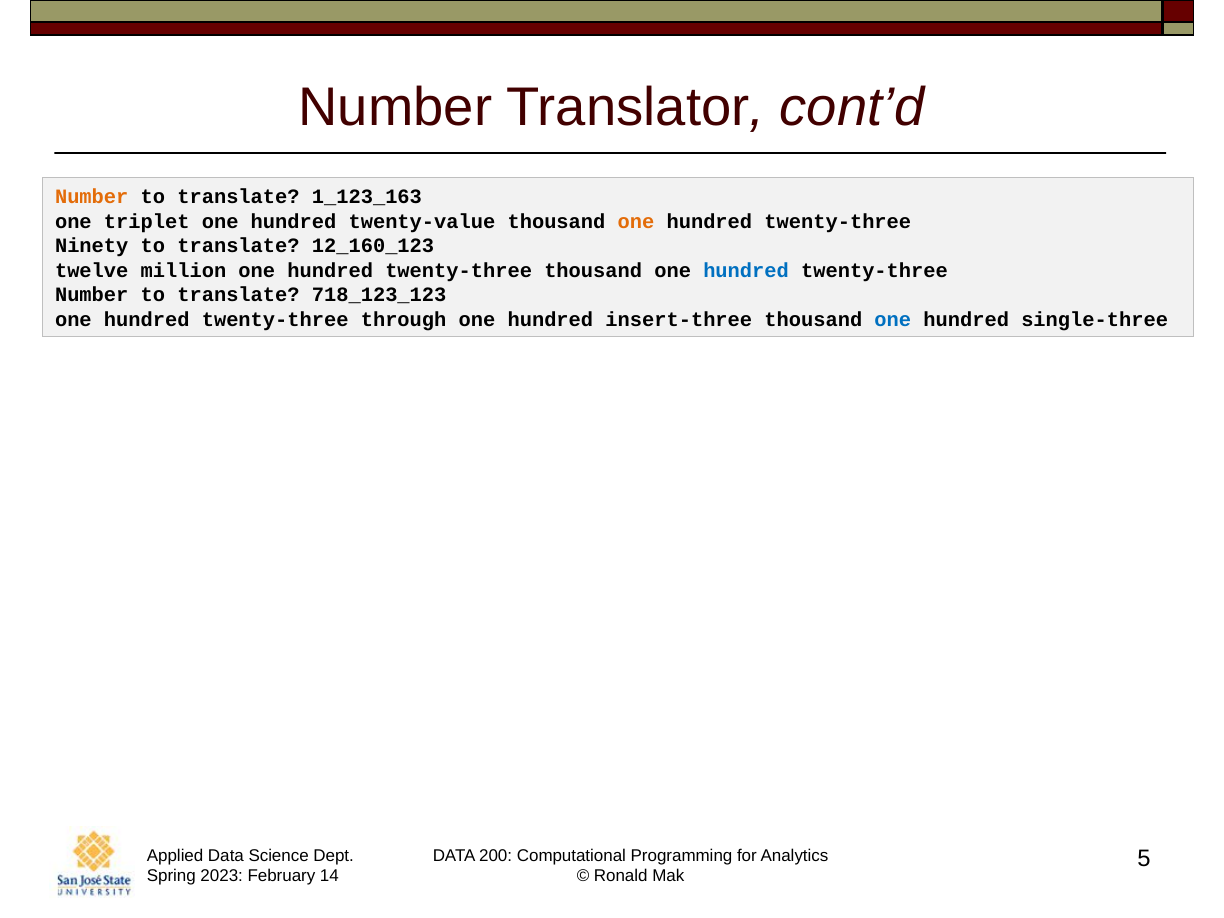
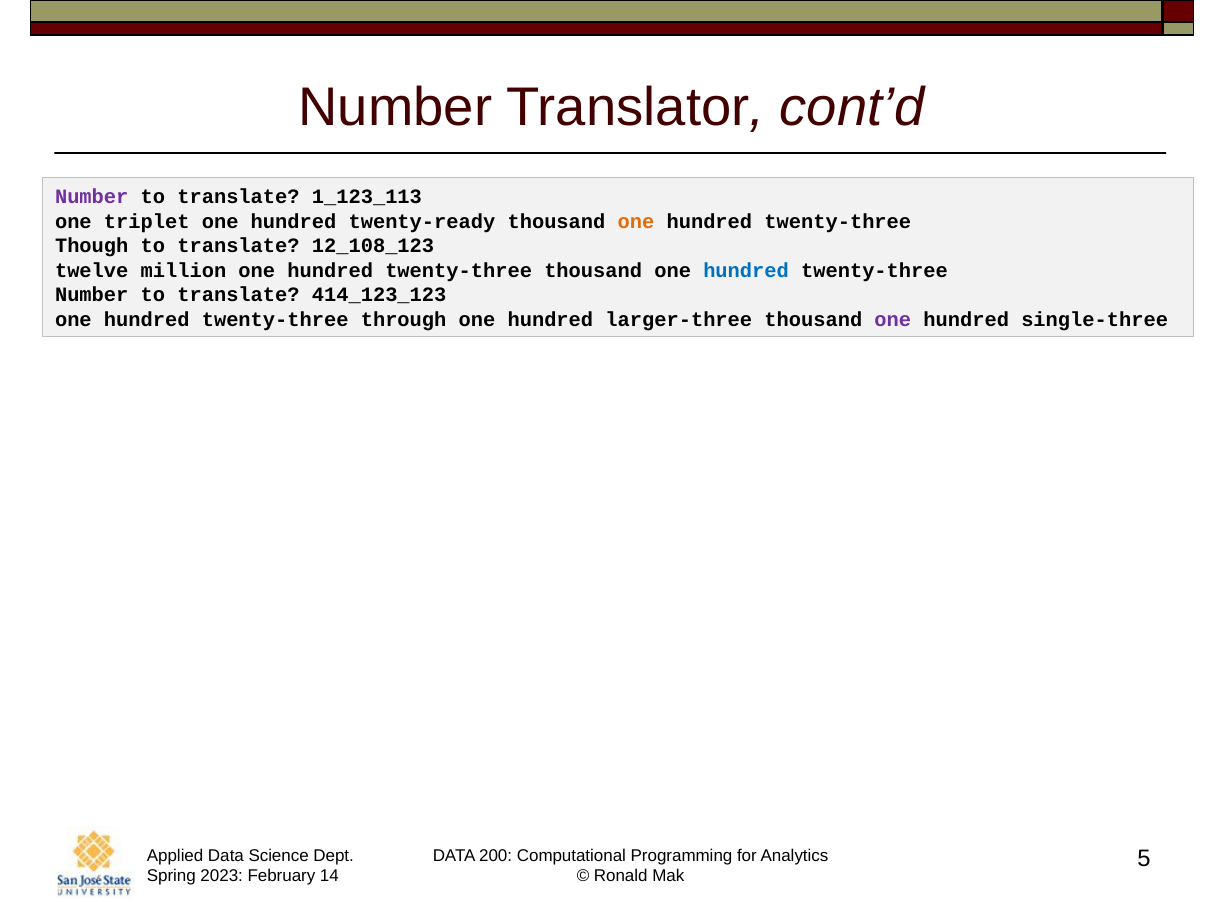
Number at (92, 197) colour: orange -> purple
1_123_163: 1_123_163 -> 1_123_113
twenty-value: twenty-value -> twenty-ready
Ninety: Ninety -> Though
12_160_123: 12_160_123 -> 12_108_123
718_123_123: 718_123_123 -> 414_123_123
insert-three: insert-three -> larger-three
one at (893, 320) colour: blue -> purple
